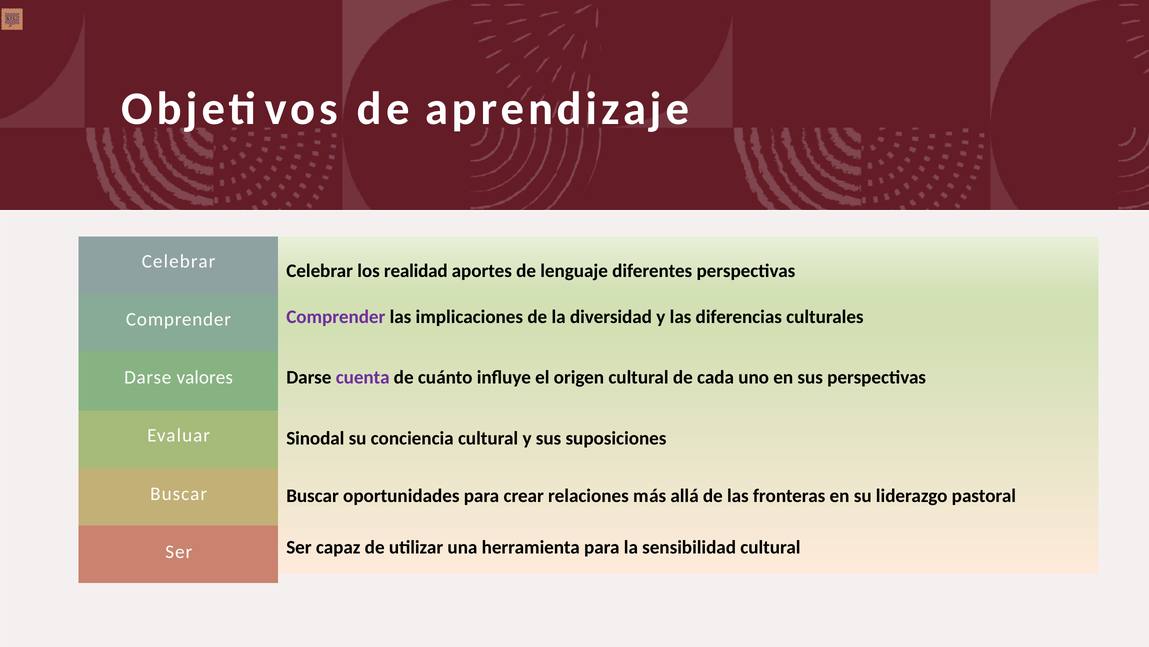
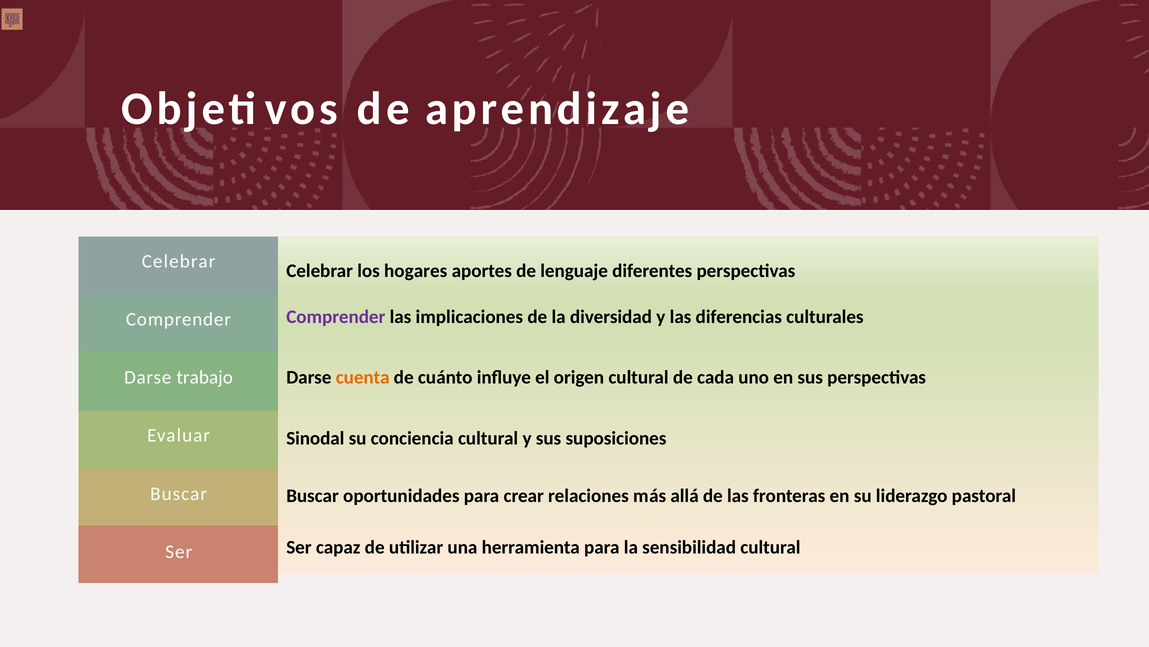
realidad: realidad -> hogares
cuenta colour: purple -> orange
valores: valores -> trabajo
